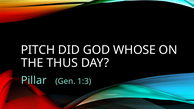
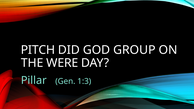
WHOSE: WHOSE -> GROUP
THUS: THUS -> WERE
